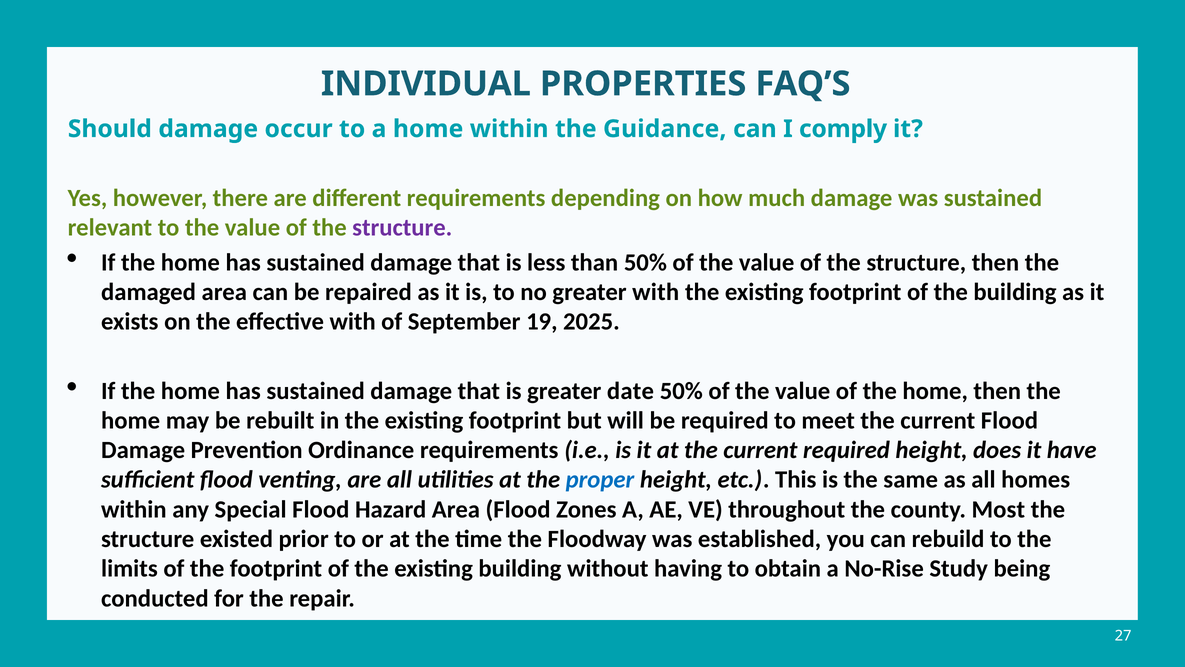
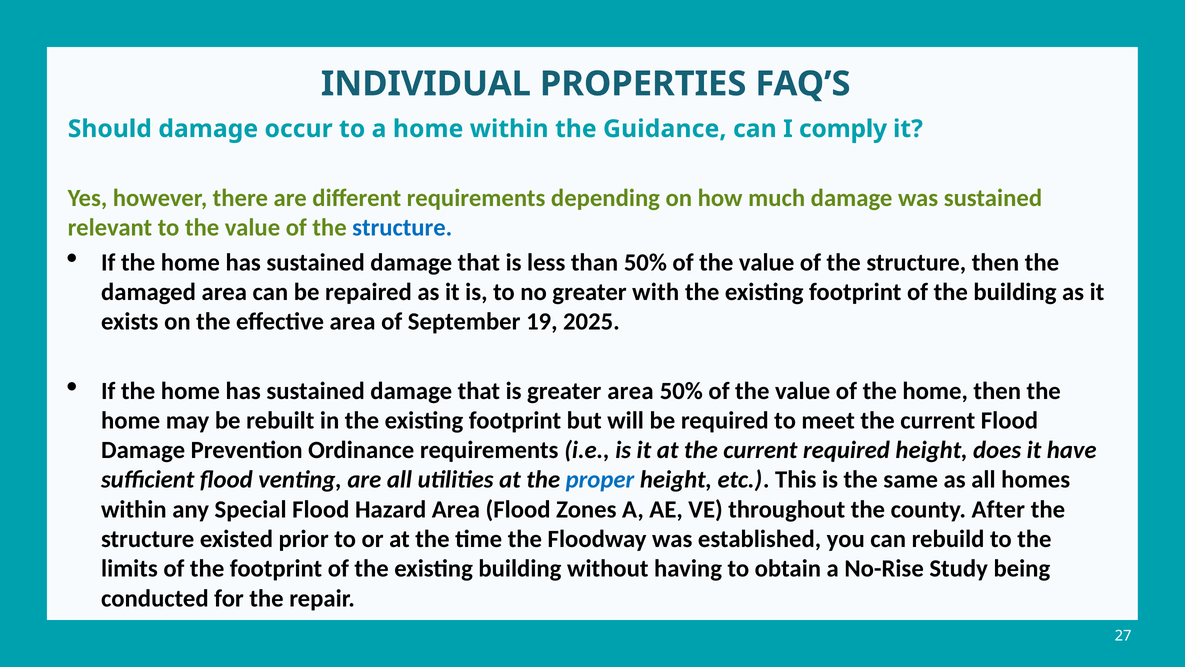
structure at (402, 228) colour: purple -> blue
effective with: with -> area
greater date: date -> area
Most: Most -> After
